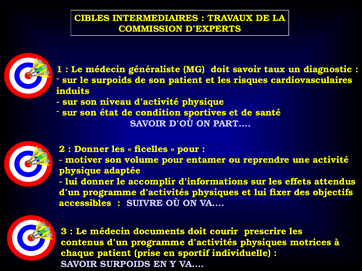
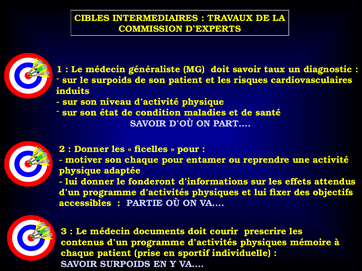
sportives: sportives -> maladies
son volume: volume -> chaque
accomplir: accomplir -> fonderont
SUIVRE: SUIVRE -> PARTIE
motrices: motrices -> mémoire
